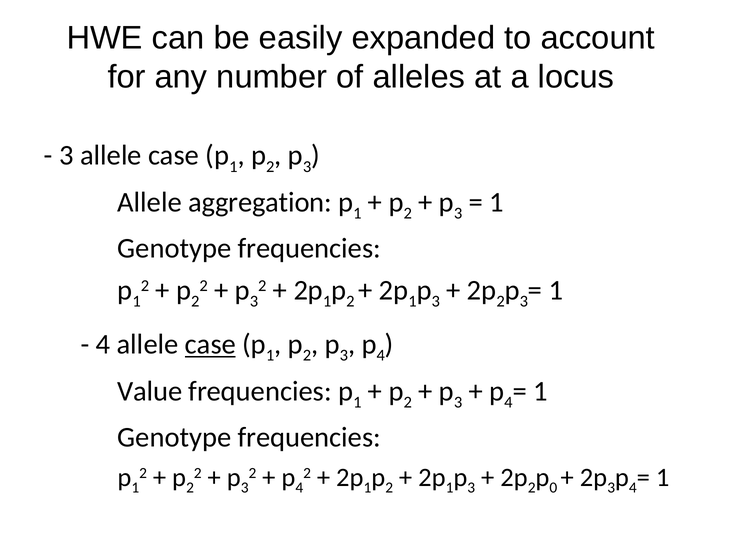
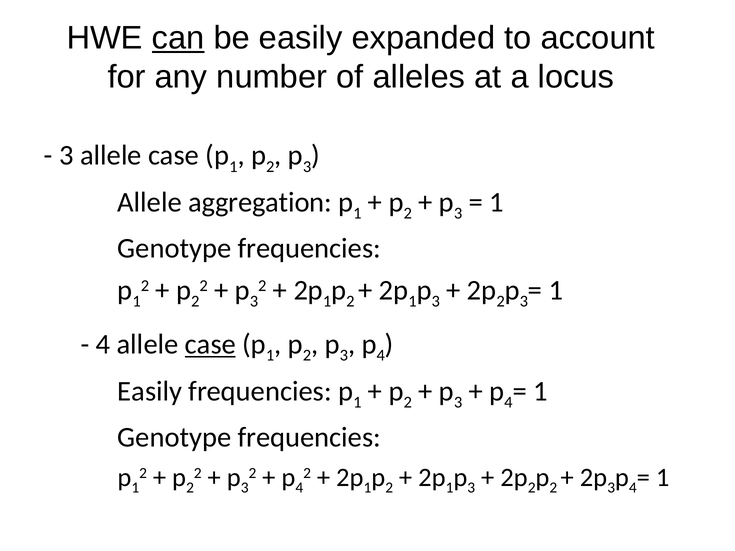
can underline: none -> present
Value at (150, 391): Value -> Easily
0 at (553, 488): 0 -> 2
